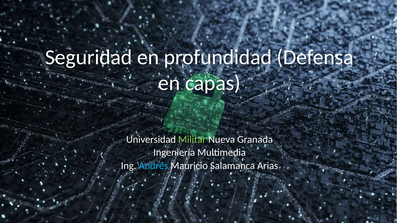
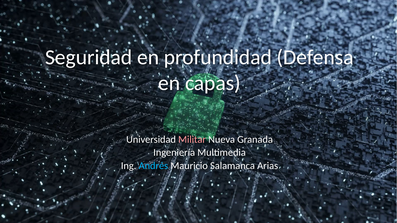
Militar colour: light green -> pink
